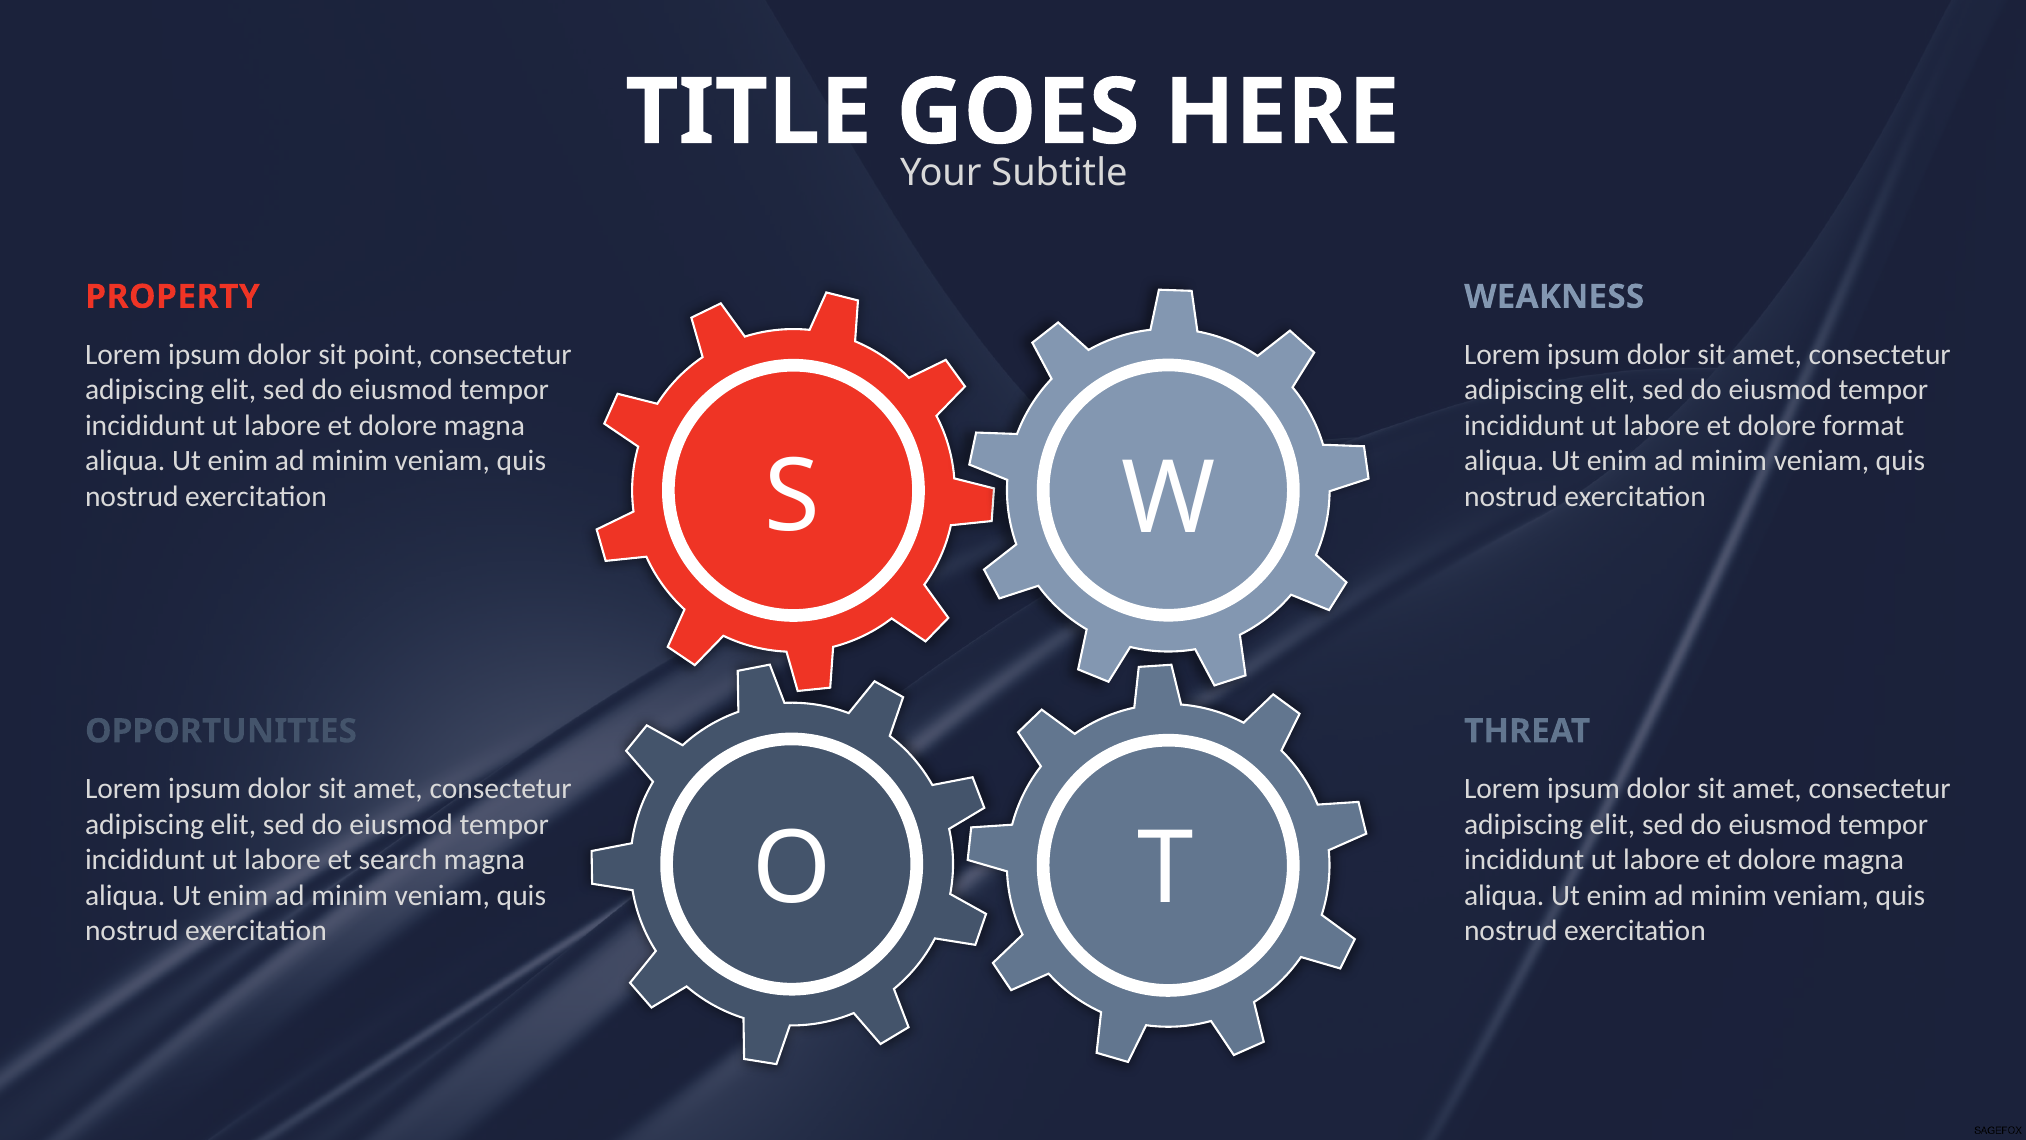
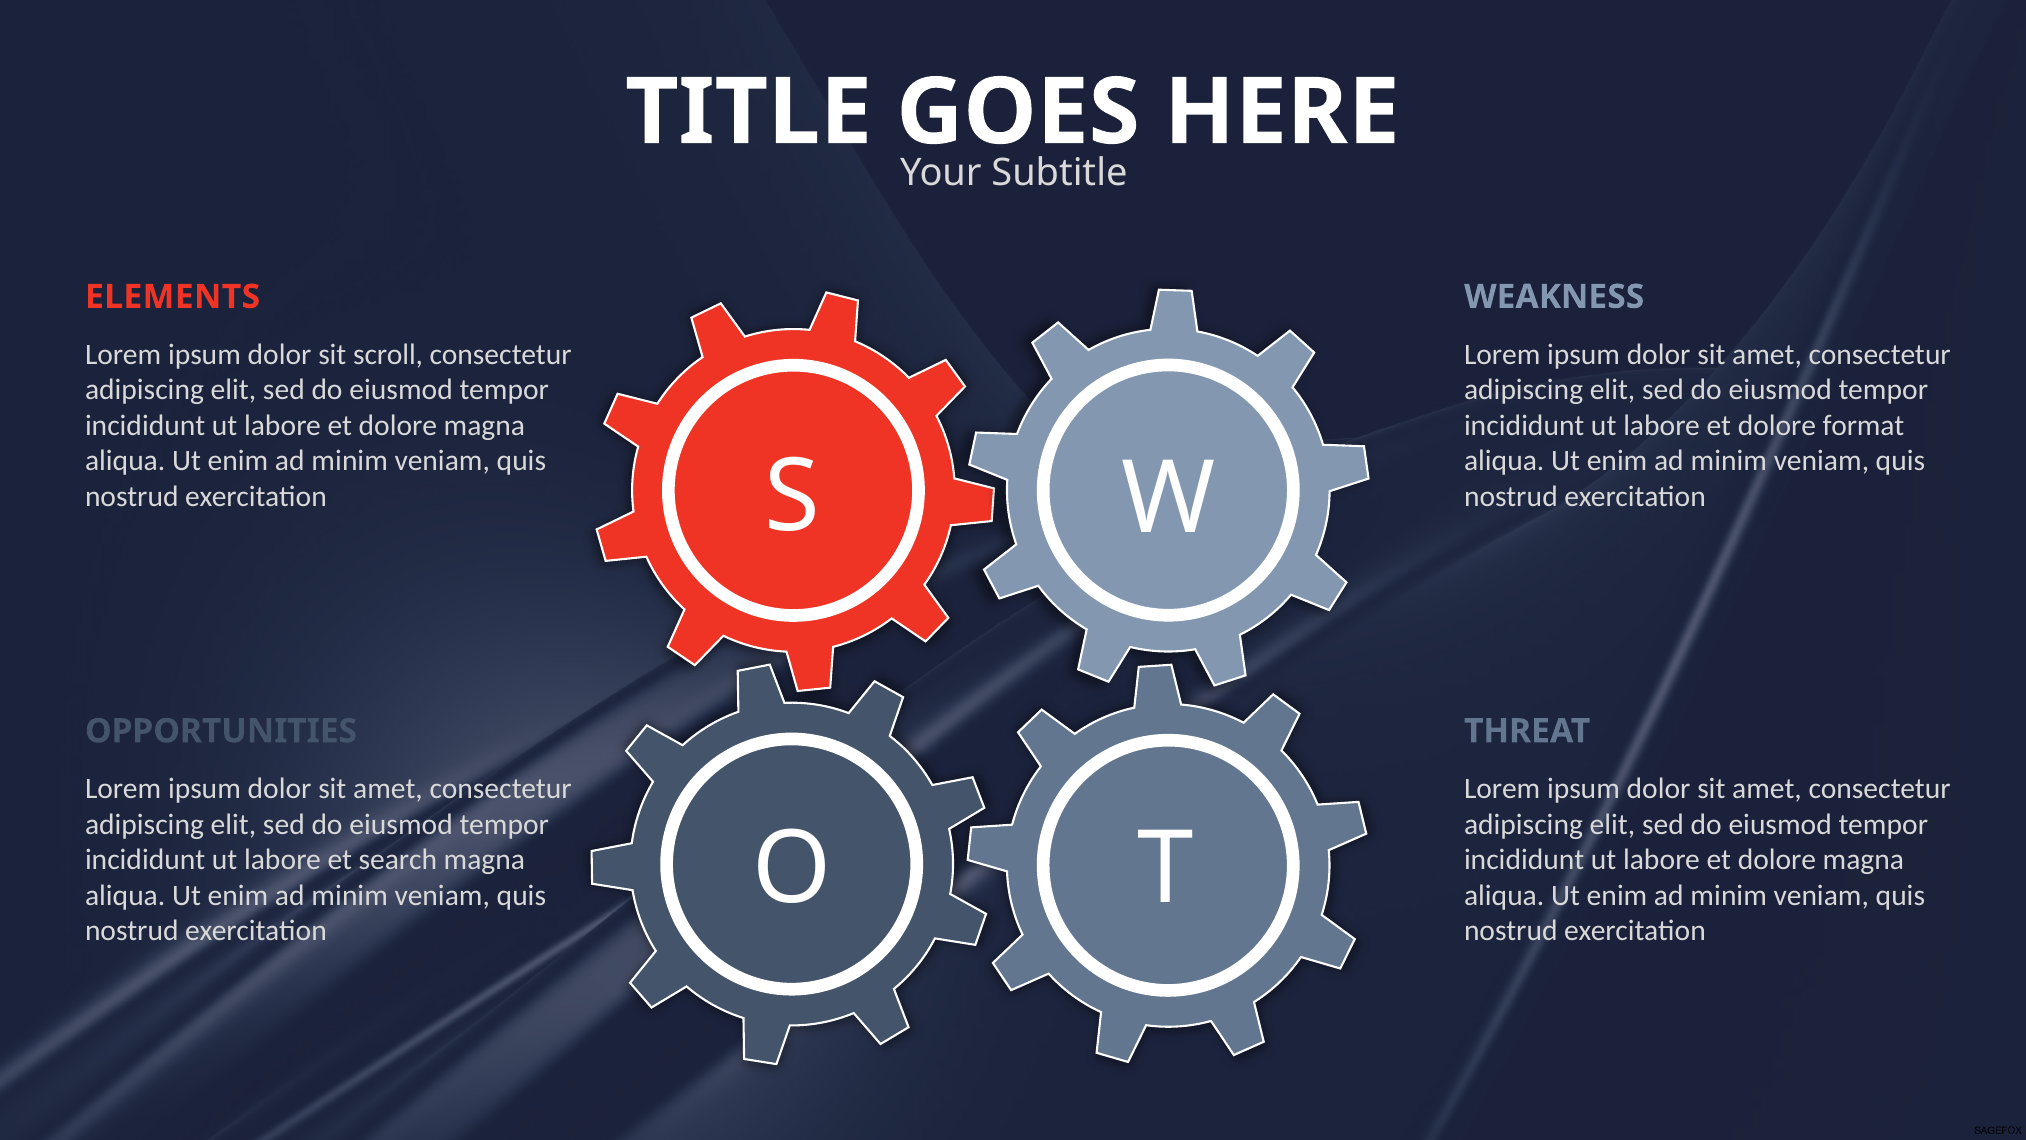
PROPERTY: PROPERTY -> ELEMENTS
point: point -> scroll
